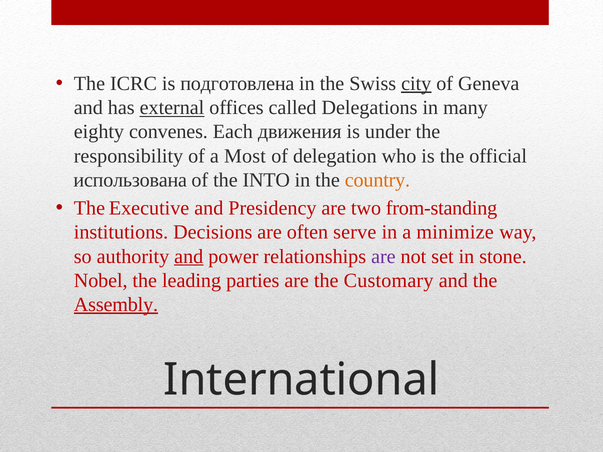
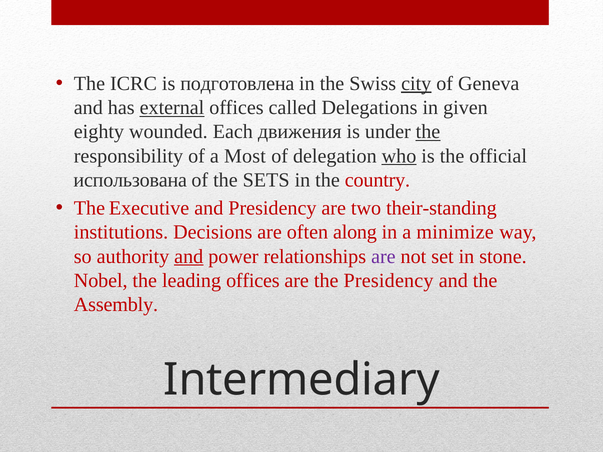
many: many -> given
convenes: convenes -> wounded
the at (428, 132) underline: none -> present
who underline: none -> present
INTO: INTO -> SETS
country colour: orange -> red
from-standing: from-standing -> their-standing
serve: serve -> along
leading parties: parties -> offices
the Customary: Customary -> Presidency
Assembly underline: present -> none
International: International -> Intermediary
